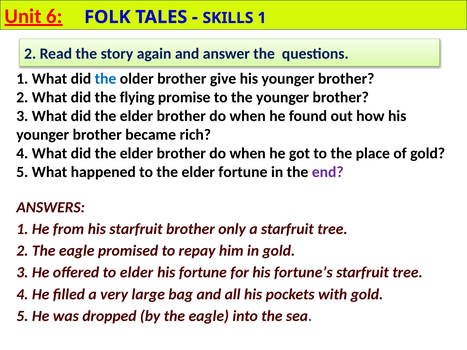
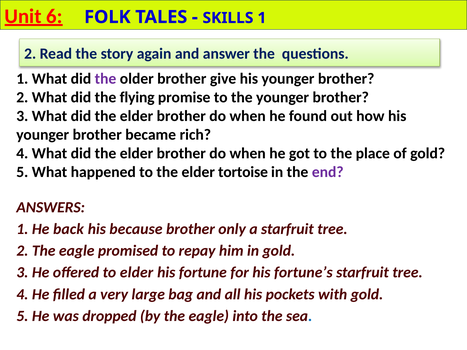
the at (105, 79) colour: blue -> purple
elder fortune: fortune -> tortoise
from: from -> back
his starfruit: starfruit -> because
